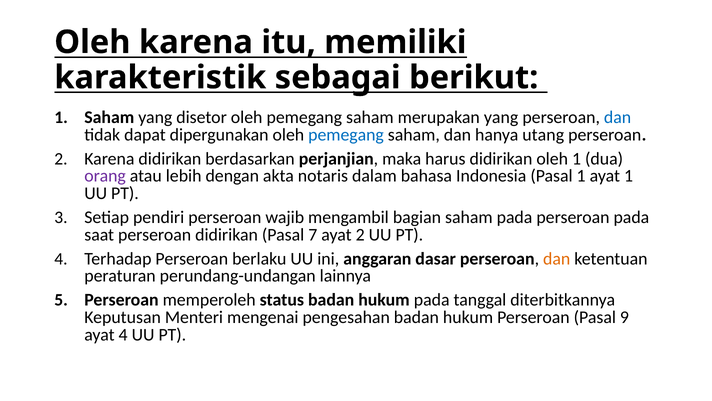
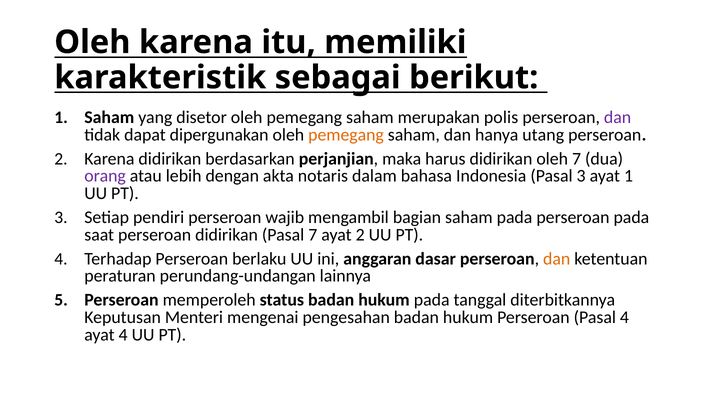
merupakan yang: yang -> polis
dan at (618, 117) colour: blue -> purple
pemegang at (346, 135) colour: blue -> orange
oleh 1: 1 -> 7
Pasal 1: 1 -> 3
Pasal 9: 9 -> 4
